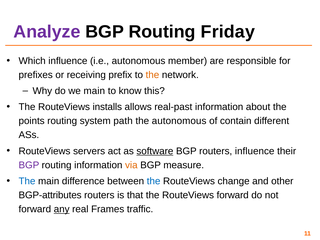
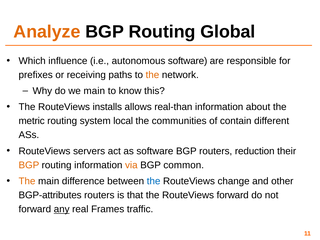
Analyze colour: purple -> orange
Friday: Friday -> Global
autonomous member: member -> software
prefix: prefix -> paths
real-past: real-past -> real-than
points: points -> metric
path: path -> local
the autonomous: autonomous -> communities
software at (155, 151) underline: present -> none
routers influence: influence -> reduction
BGP at (29, 165) colour: purple -> orange
measure: measure -> common
The at (27, 181) colour: blue -> orange
